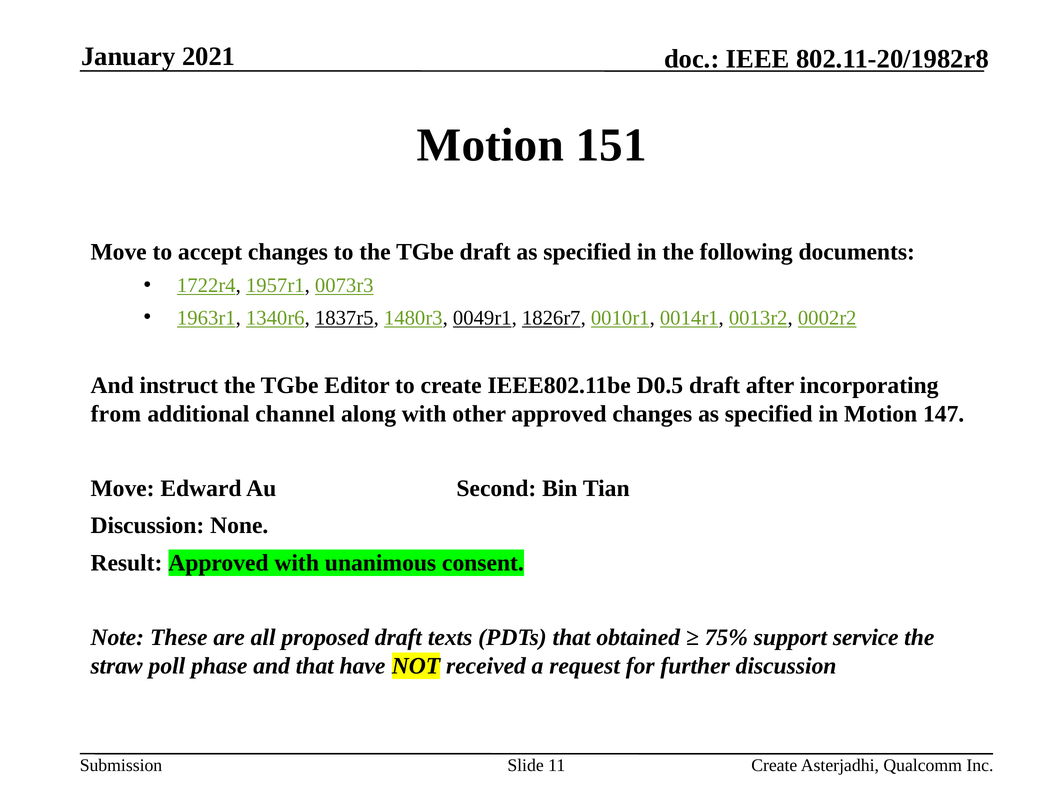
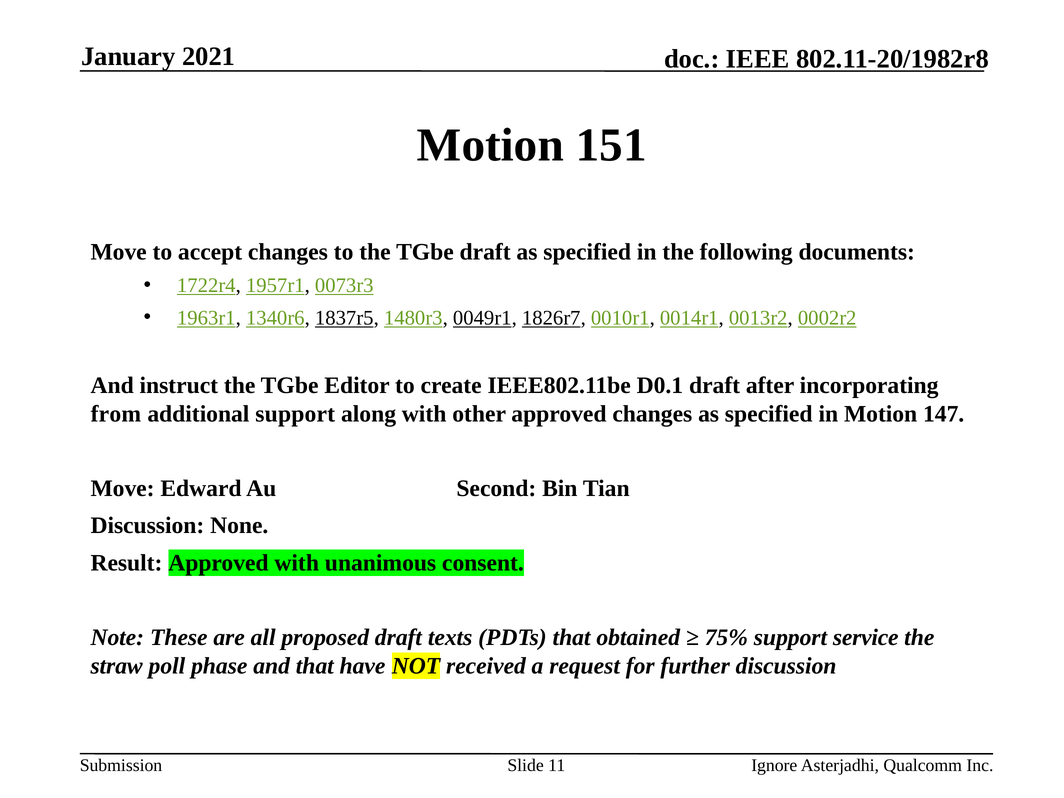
D0.5: D0.5 -> D0.1
additional channel: channel -> support
Create at (774, 765): Create -> Ignore
